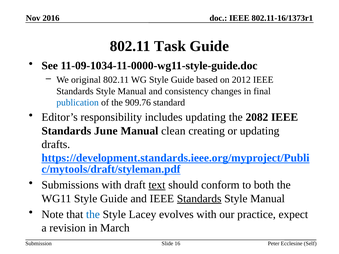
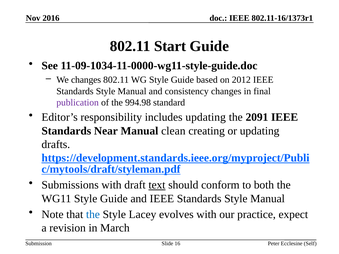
Task: Task -> Start
We original: original -> changes
publication colour: blue -> purple
909.76: 909.76 -> 994.98
2082: 2082 -> 2091
June: June -> Near
Standards at (199, 199) underline: present -> none
